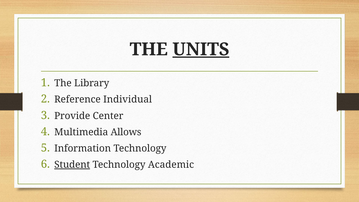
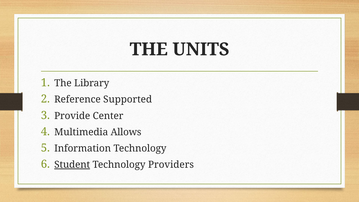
UNITS underline: present -> none
Individual: Individual -> Supported
Academic: Academic -> Providers
